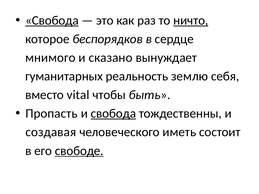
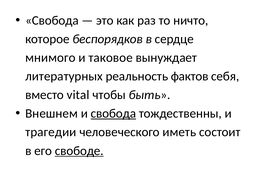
Свобода at (52, 20) underline: present -> none
ничто underline: present -> none
сказано: сказано -> таковое
гуманитарных: гуманитарных -> литературных
землю: землю -> фактов
Пропасть: Пропасть -> Внешнем
создавая: создавая -> трагедии
